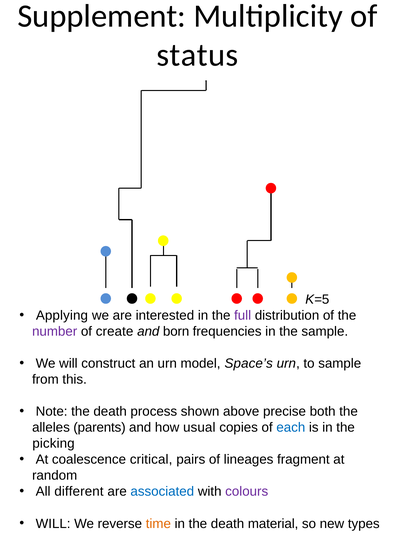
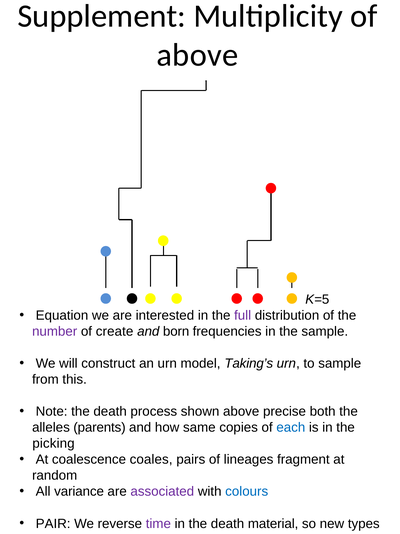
status at (197, 55): status -> above
Applying: Applying -> Equation
Space’s: Space’s -> Taking’s
usual: usual -> same
critical: critical -> coales
different: different -> variance
associated colour: blue -> purple
colours colour: purple -> blue
WILL at (53, 523): WILL -> PAIR
time colour: orange -> purple
